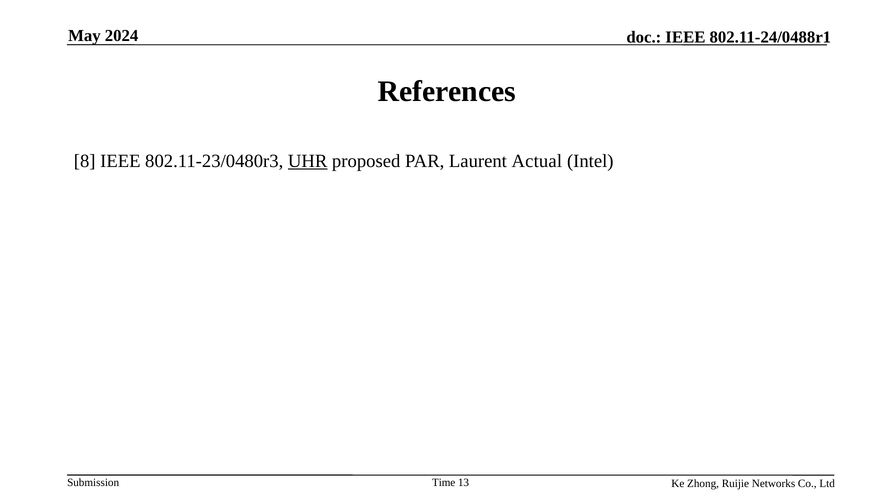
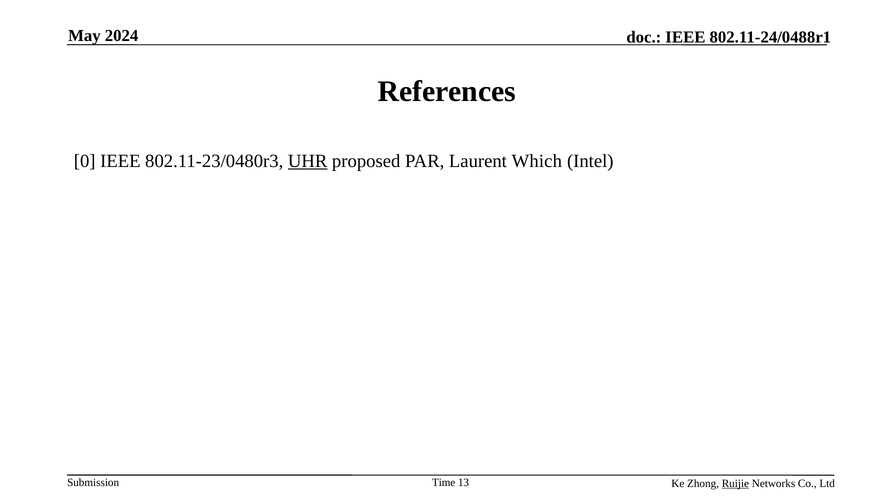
8: 8 -> 0
Actual: Actual -> Which
Ruijie underline: none -> present
